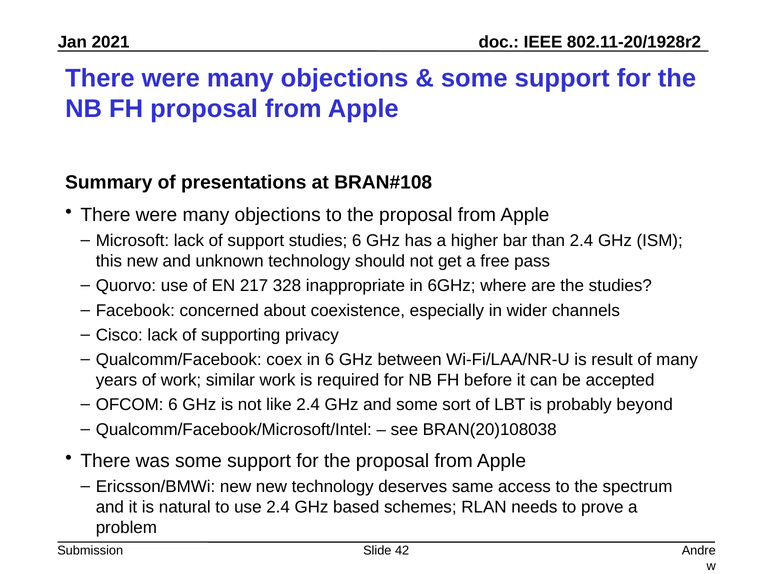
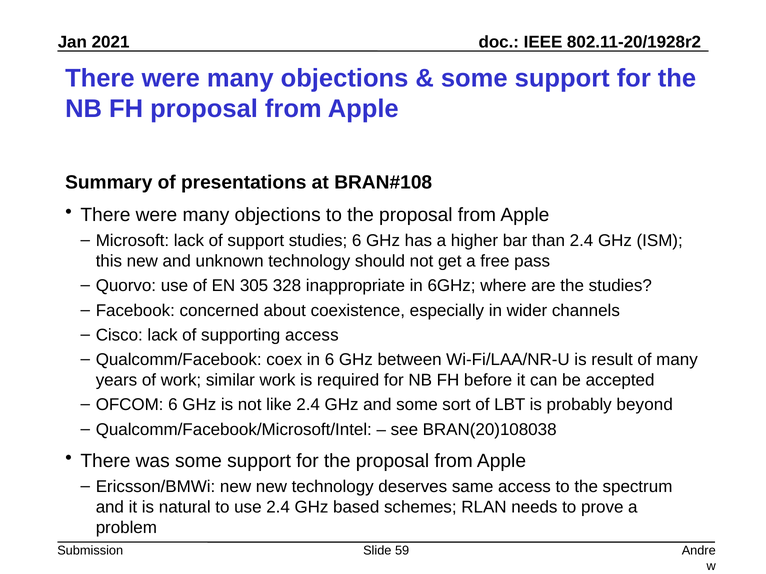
217: 217 -> 305
supporting privacy: privacy -> access
42: 42 -> 59
